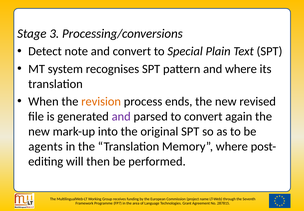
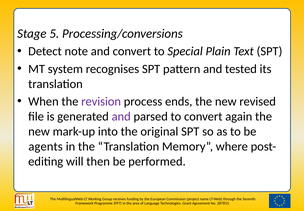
3: 3 -> 5
and where: where -> tested
revision colour: orange -> purple
